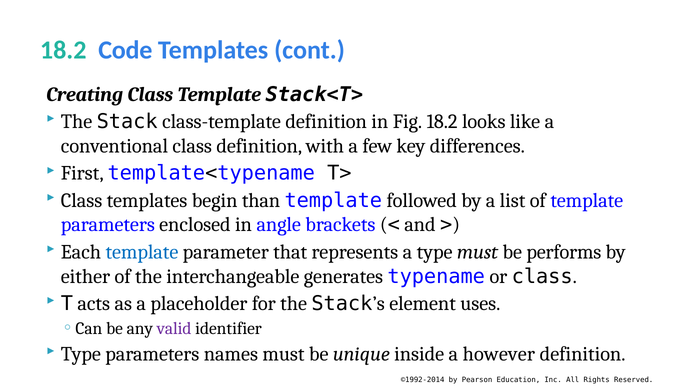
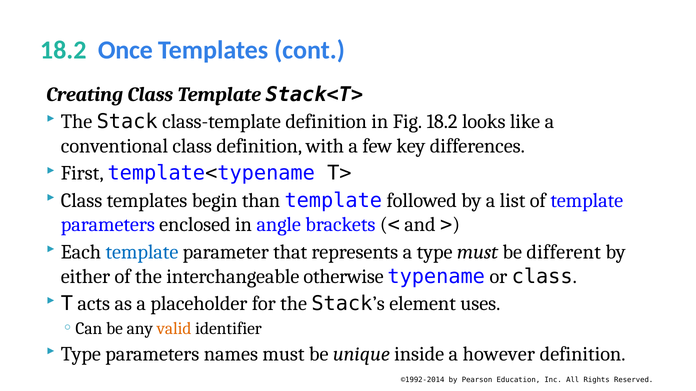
Code: Code -> Once
performs: performs -> different
generates: generates -> otherwise
valid colour: purple -> orange
